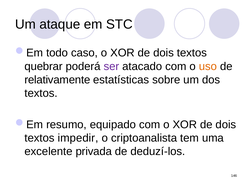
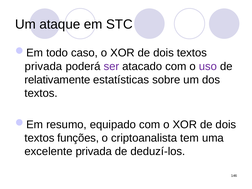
quebrar at (44, 66): quebrar -> privada
uso colour: orange -> purple
impedir: impedir -> funções
